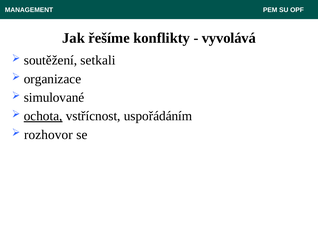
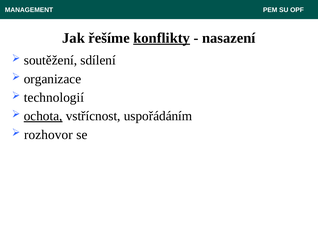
konflikty underline: none -> present
vyvolává: vyvolává -> nasazení
setkali: setkali -> sdílení
simulované: simulované -> technologií
